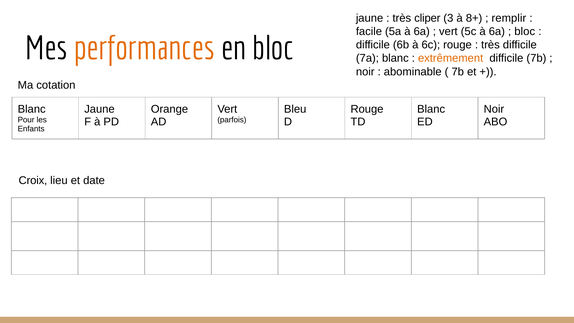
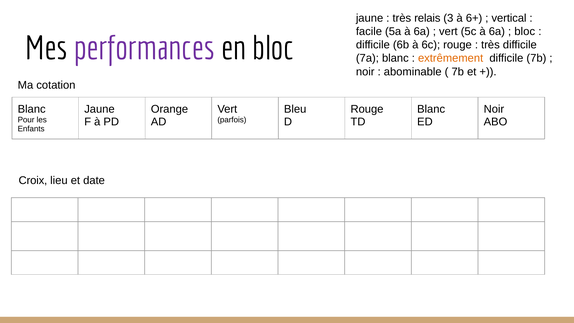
cliper: cliper -> relais
8+: 8+ -> 6+
remplir: remplir -> vertical
performances colour: orange -> purple
